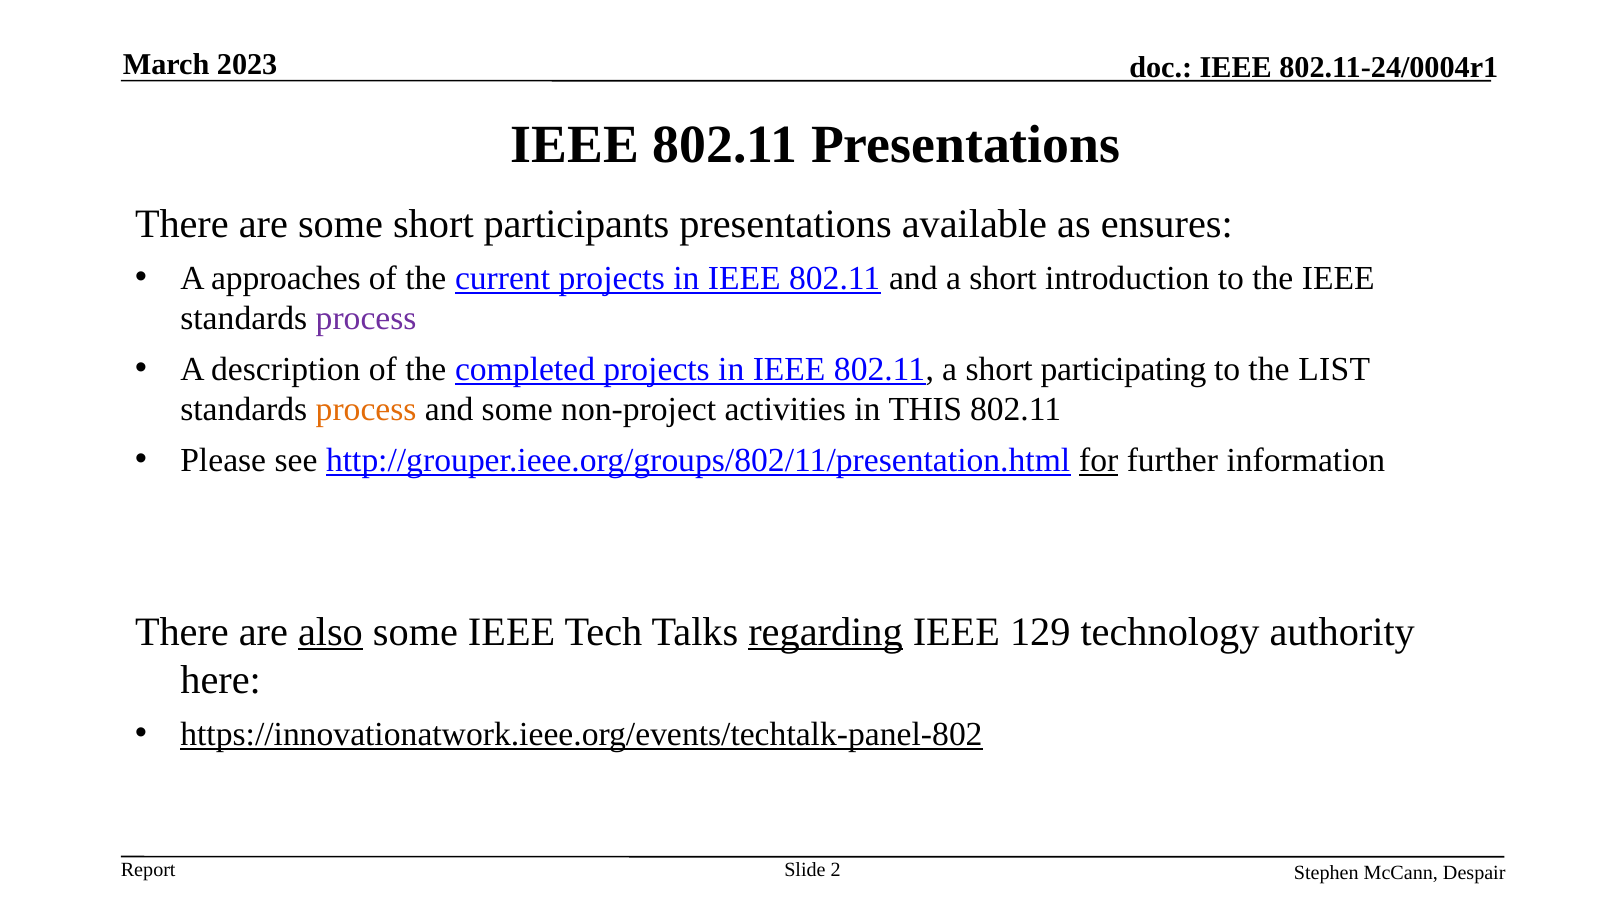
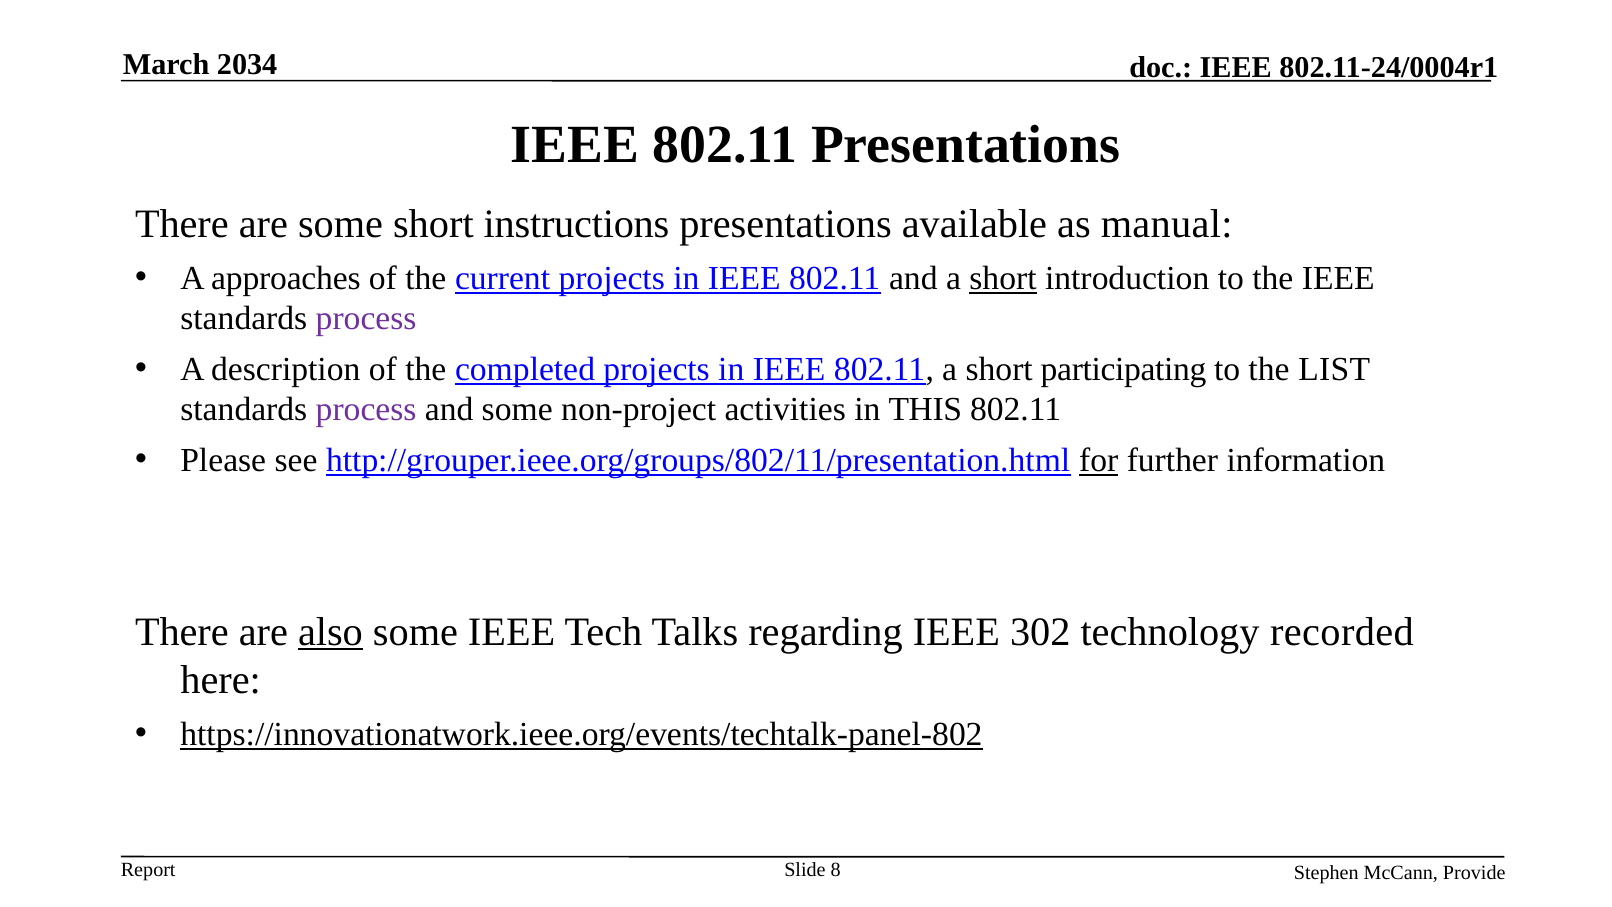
2023: 2023 -> 2034
participants: participants -> instructions
ensures: ensures -> manual
short at (1003, 278) underline: none -> present
process at (366, 410) colour: orange -> purple
regarding underline: present -> none
129: 129 -> 302
authority: authority -> recorded
2: 2 -> 8
Despair: Despair -> Provide
